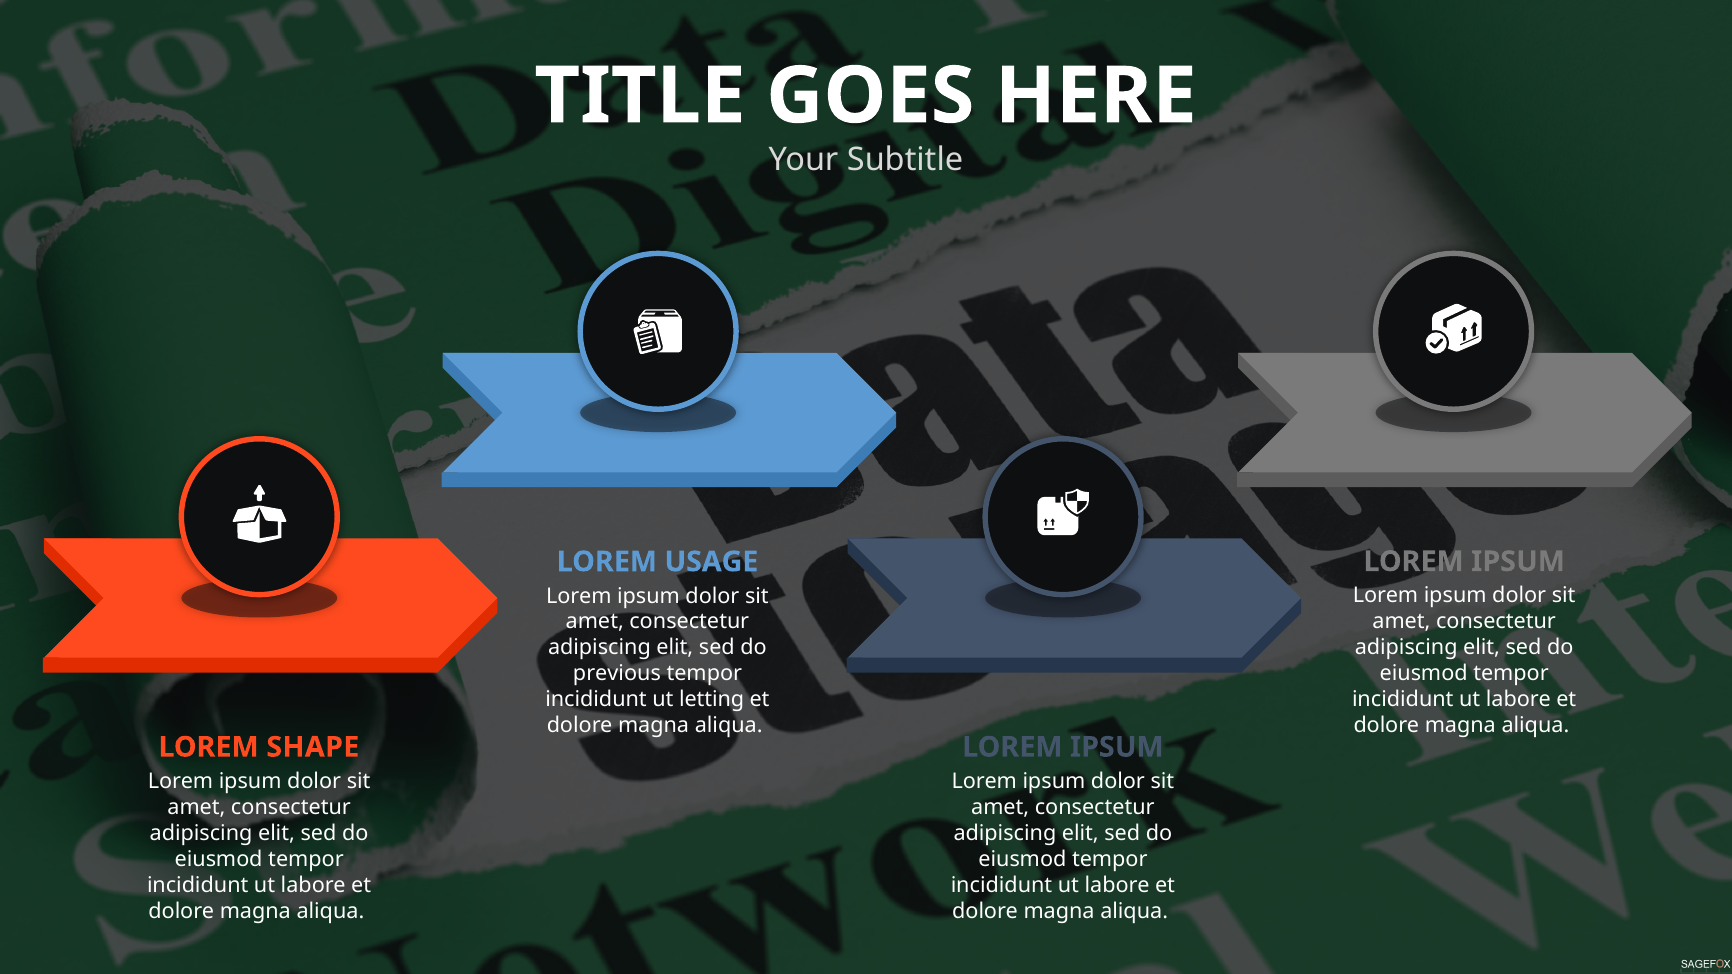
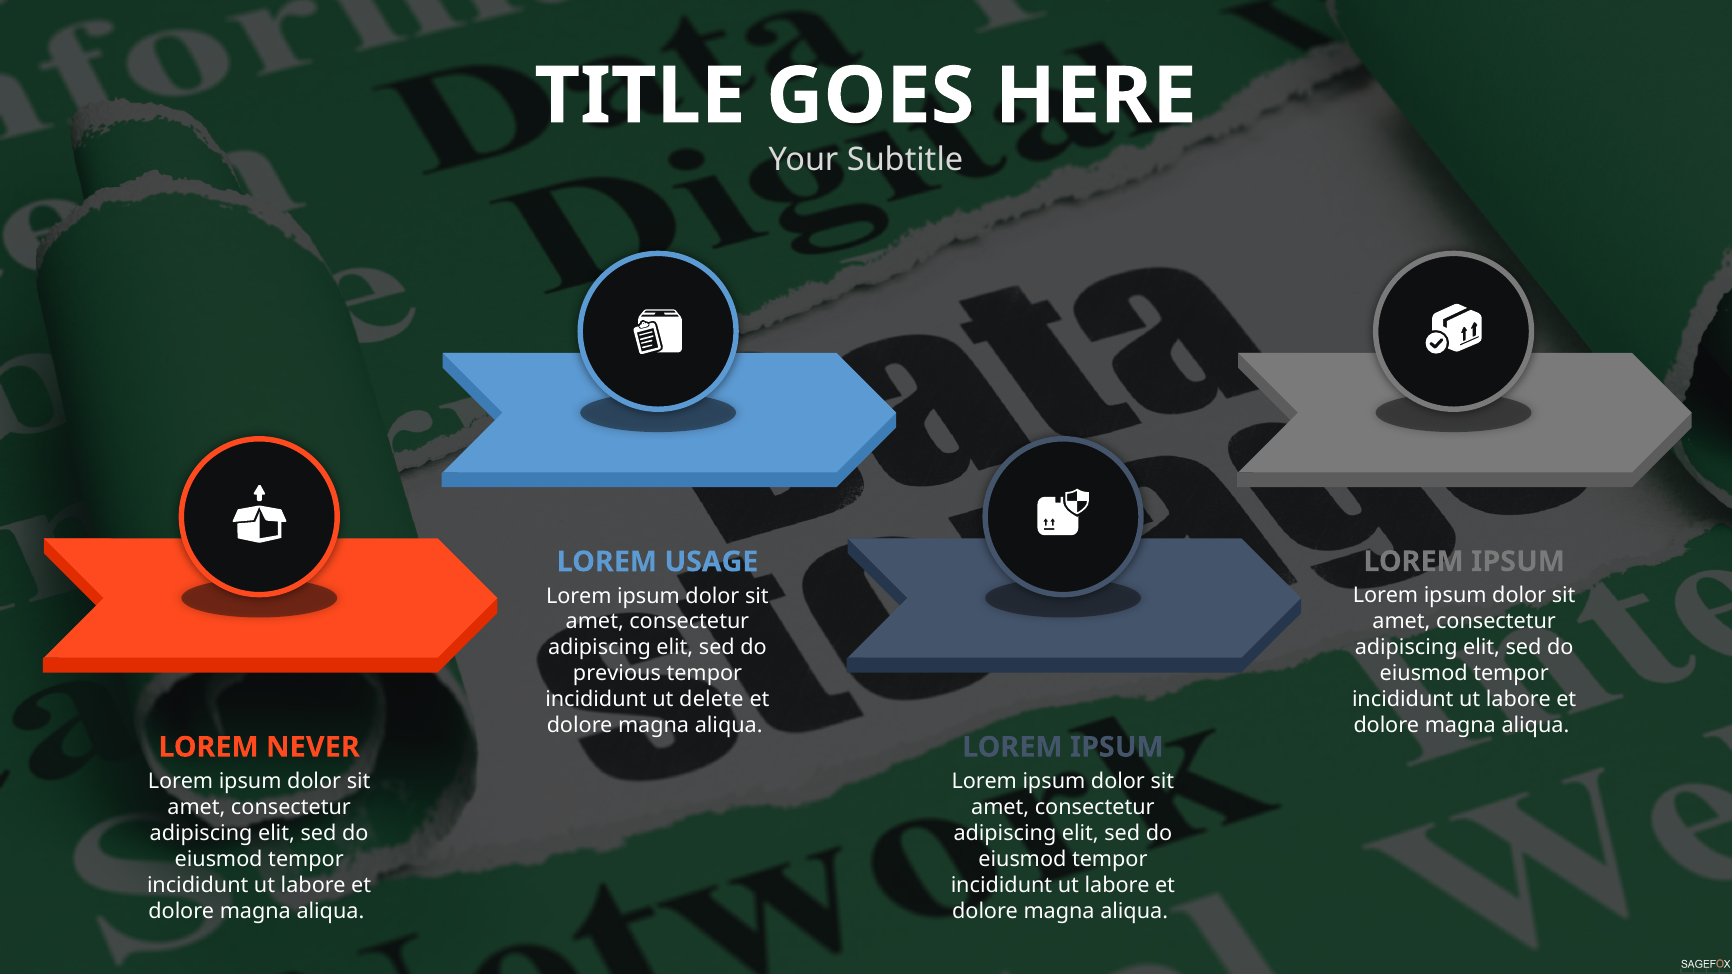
letting: letting -> delete
SHAPE: SHAPE -> NEVER
